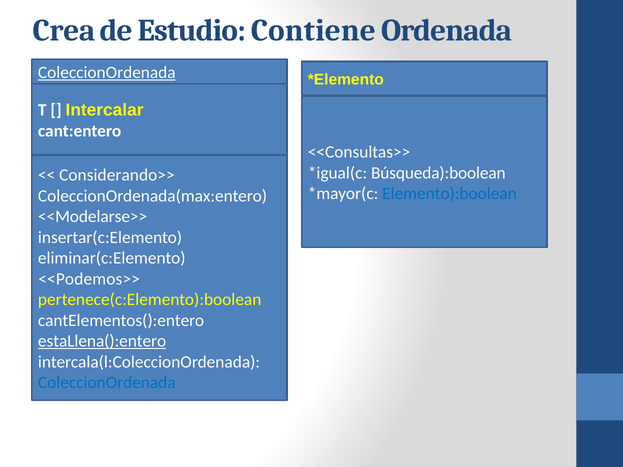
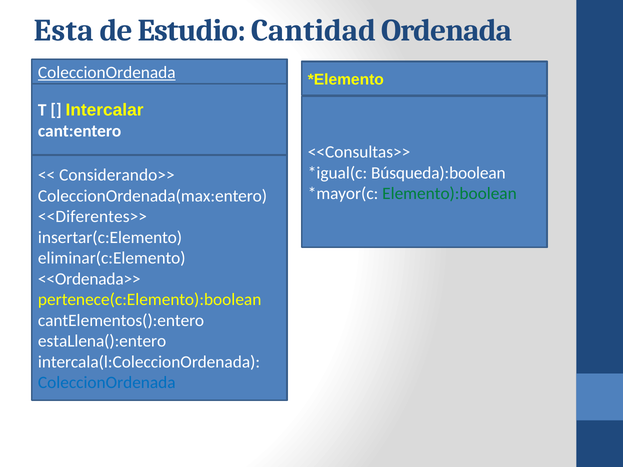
Crea: Crea -> Esta
Contiene: Contiene -> Cantidad
Elemento):boolean colour: blue -> green
<<Modelarse>>: <<Modelarse>> -> <<Diferentes>>
<<Podemos>>: <<Podemos>> -> <<Ordenada>>
estaLlena():entero underline: present -> none
